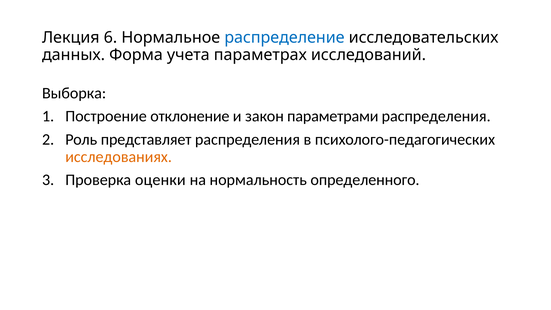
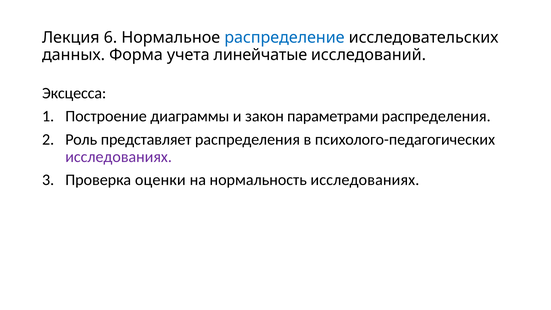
параметрах: параметрах -> линейчатые
Выборка: Выборка -> Эксцесса
отклонение: отклонение -> диаграммы
исследованиях at (119, 157) colour: orange -> purple
нормальность определенного: определенного -> исследованиях
